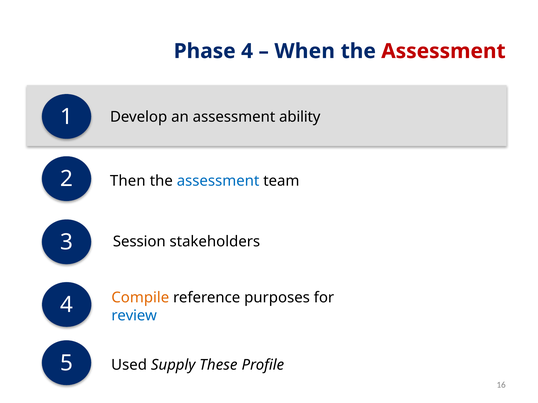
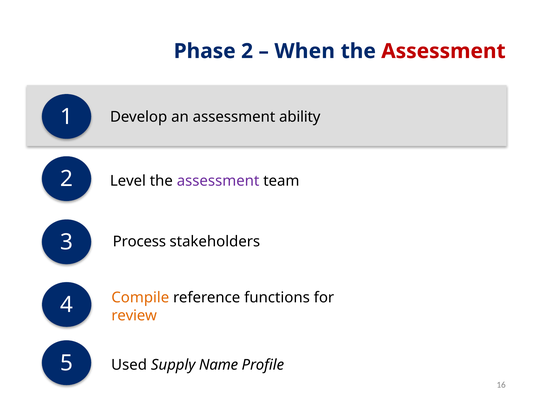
Phase 4: 4 -> 2
Then: Then -> Level
assessment at (218, 181) colour: blue -> purple
Session: Session -> Process
purposes: purposes -> functions
review colour: blue -> orange
These: These -> Name
